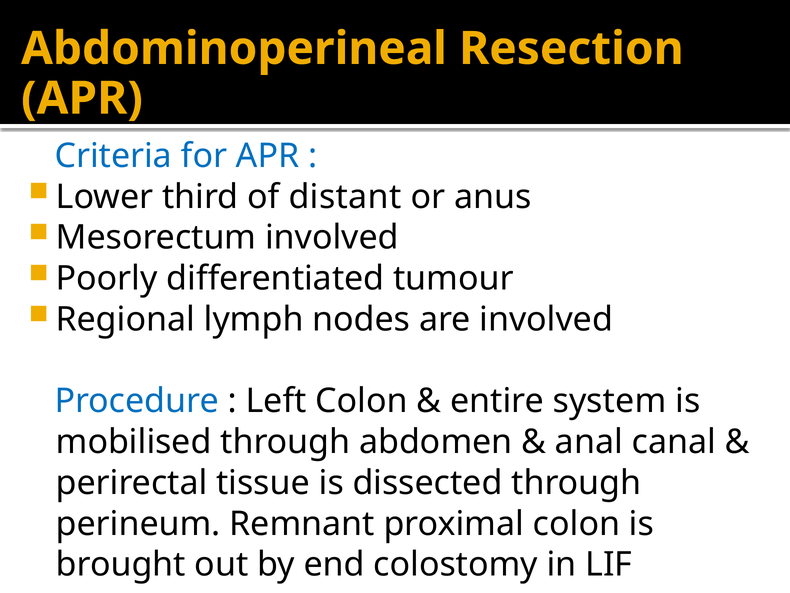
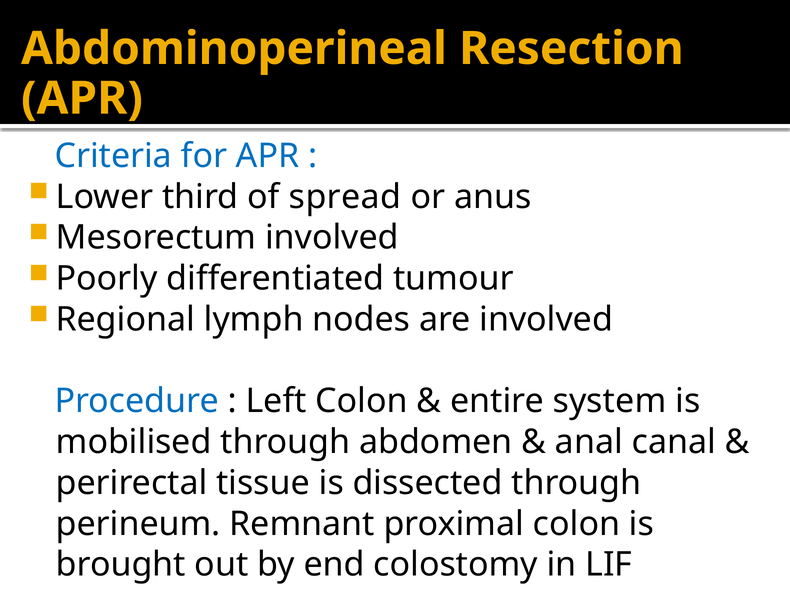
distant: distant -> spread
